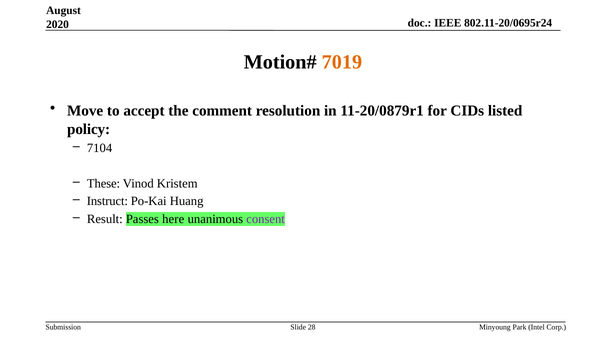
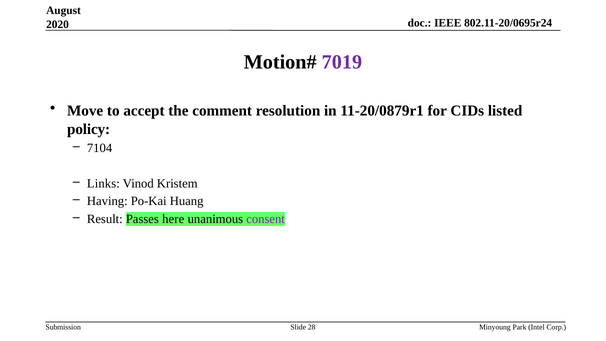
7019 colour: orange -> purple
These: These -> Links
Instruct: Instruct -> Having
